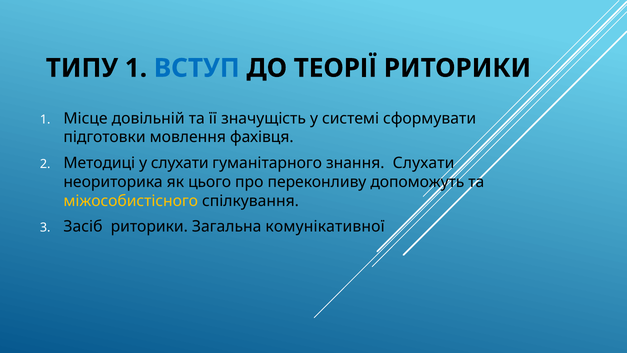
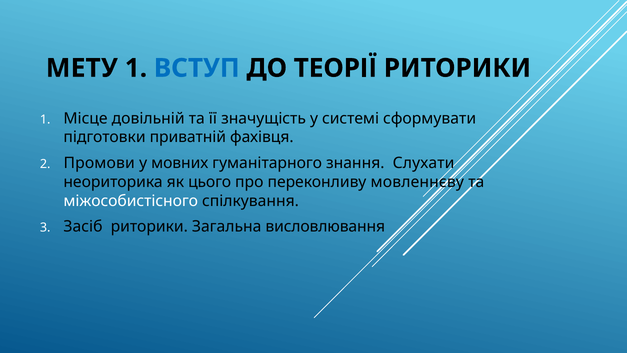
ТИПУ: ТИПУ -> МЕТУ
мовлення: мовлення -> приватній
Методиці: Методиці -> Промови
у слухати: слухати -> мовних
допоможуть: допоможуть -> мовленнєву
міжособистісного colour: yellow -> white
комунікативної: комунікативної -> висловлювання
